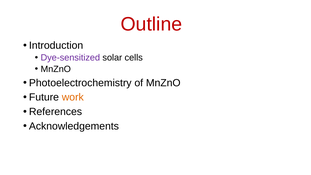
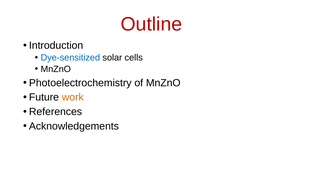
Dye-sensitized colour: purple -> blue
